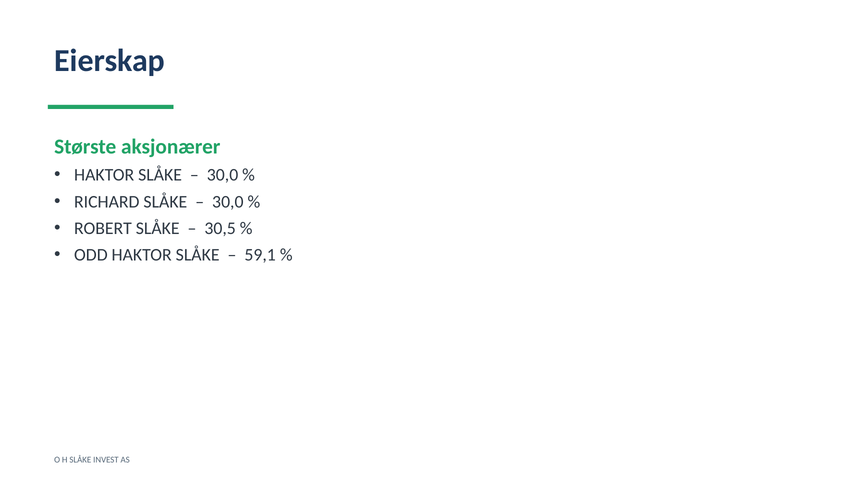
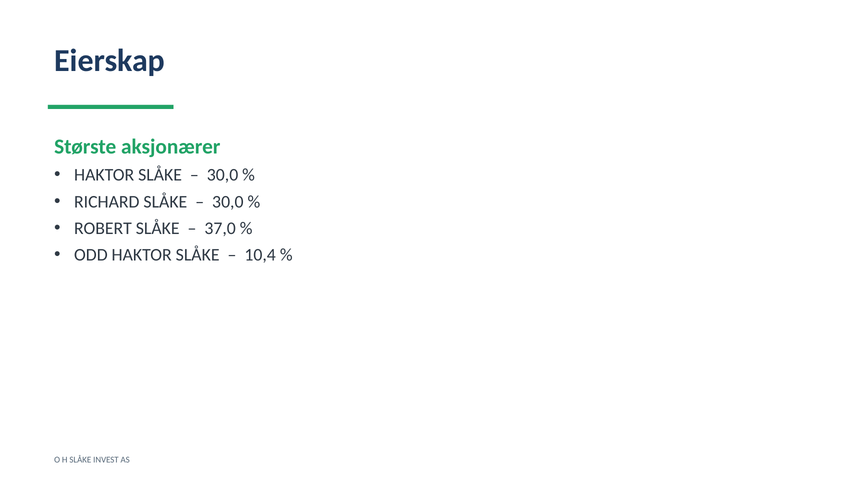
30,5: 30,5 -> 37,0
59,1: 59,1 -> 10,4
